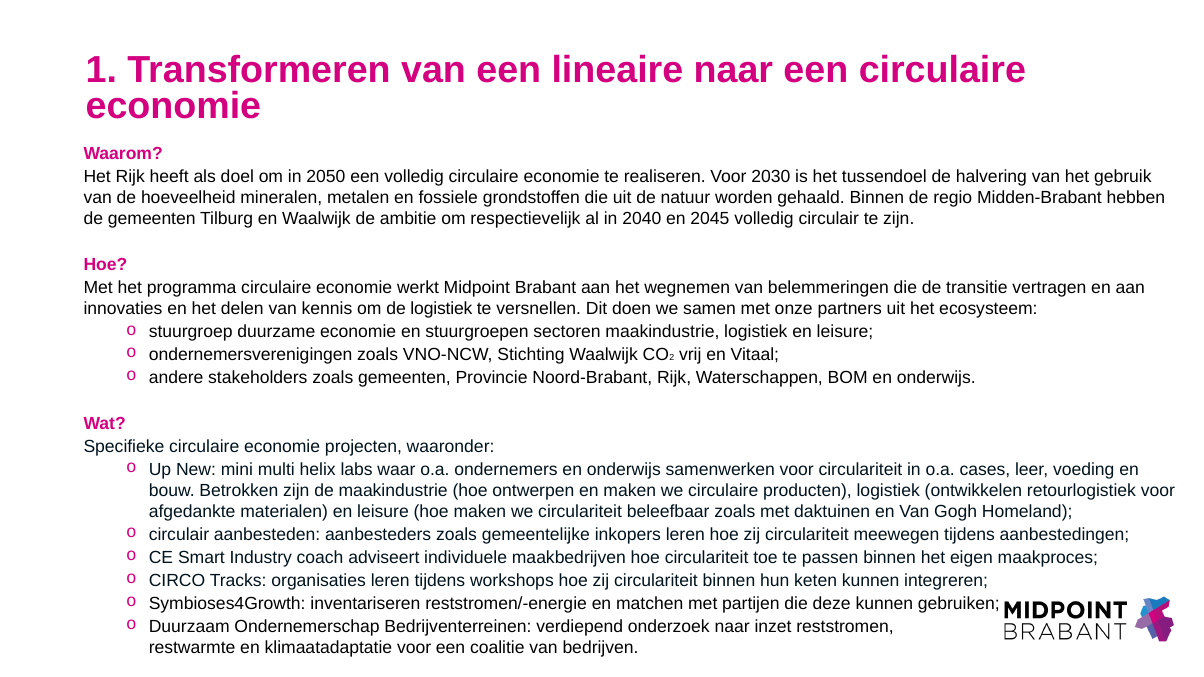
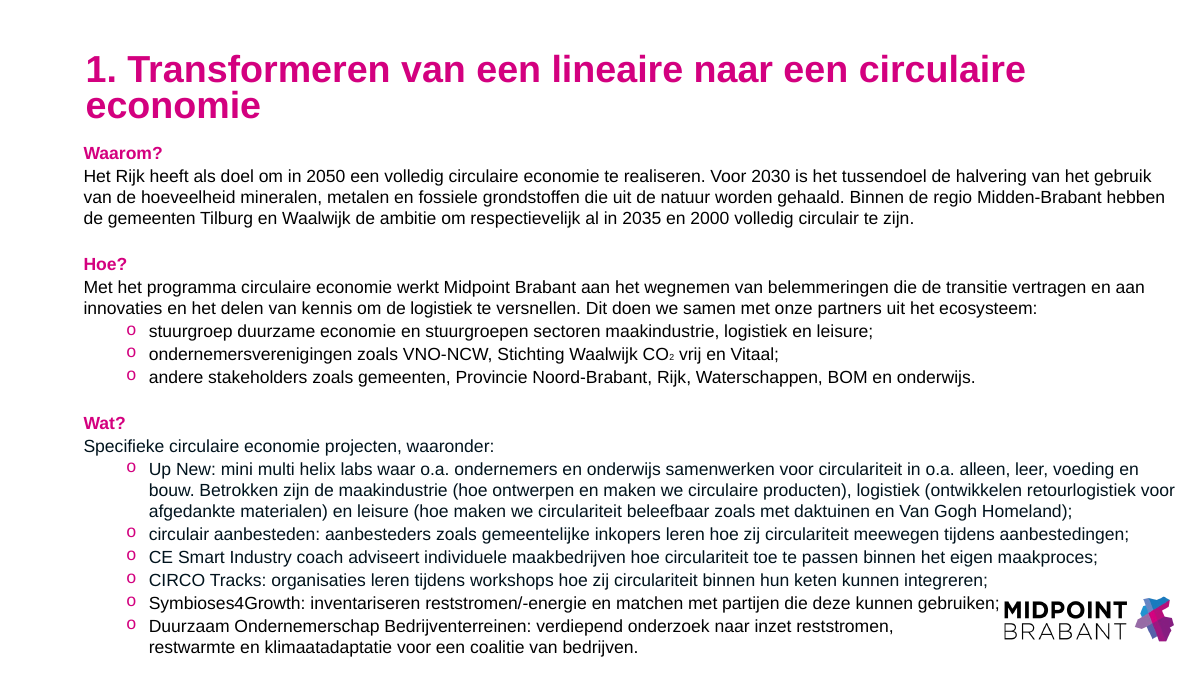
2040: 2040 -> 2035
2045: 2045 -> 2000
cases: cases -> alleen
